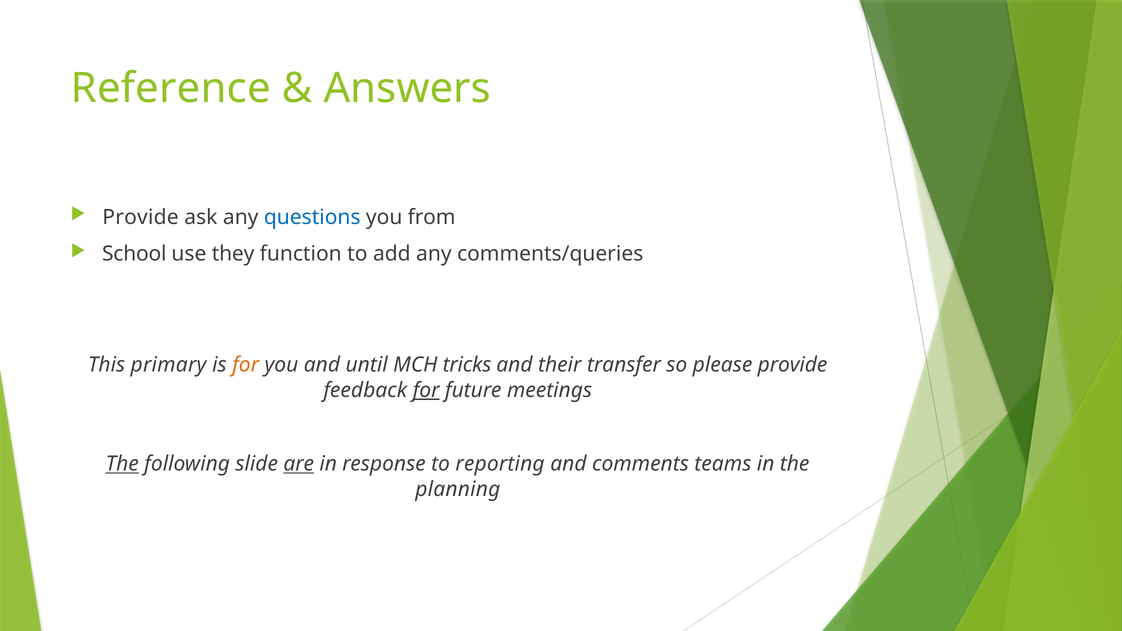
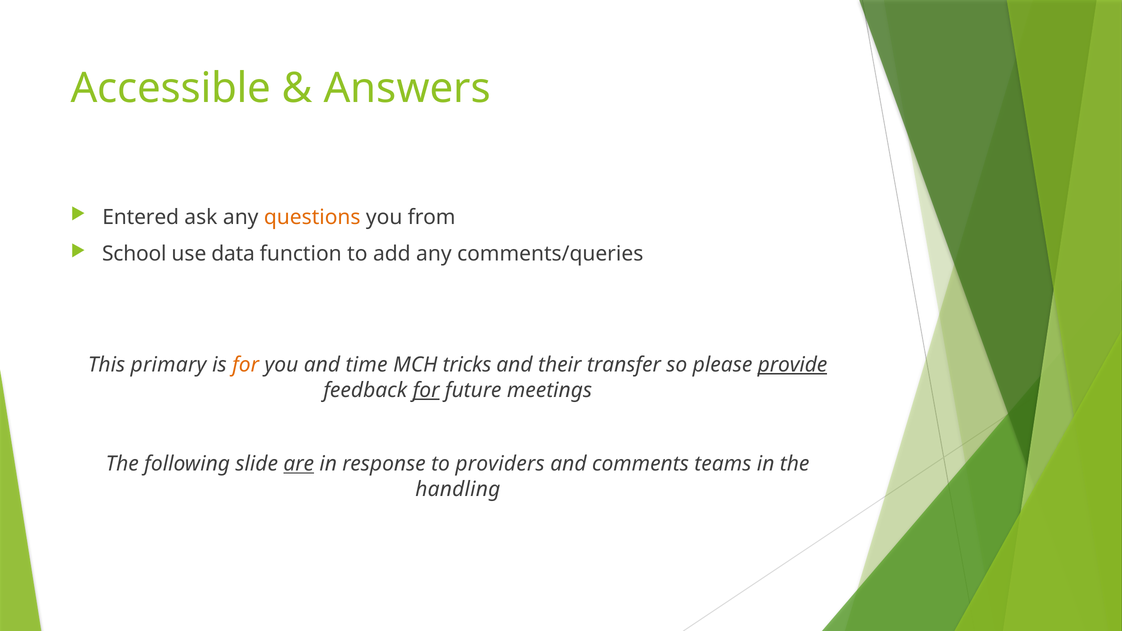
Reference: Reference -> Accessible
Provide at (140, 217): Provide -> Entered
questions colour: blue -> orange
they: they -> data
until: until -> time
provide at (793, 365) underline: none -> present
The at (122, 464) underline: present -> none
reporting: reporting -> providers
planning: planning -> handling
